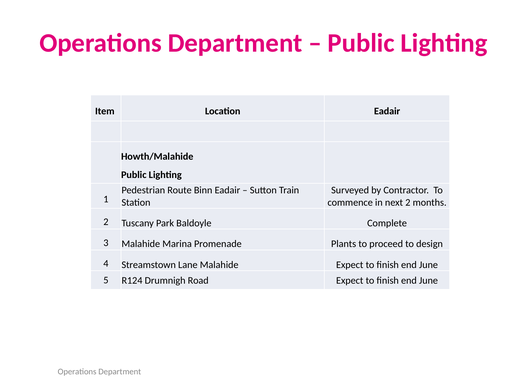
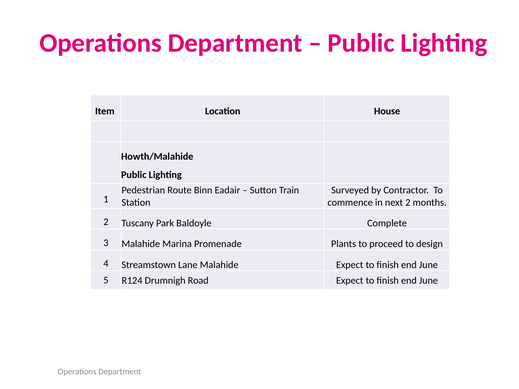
Location Eadair: Eadair -> House
